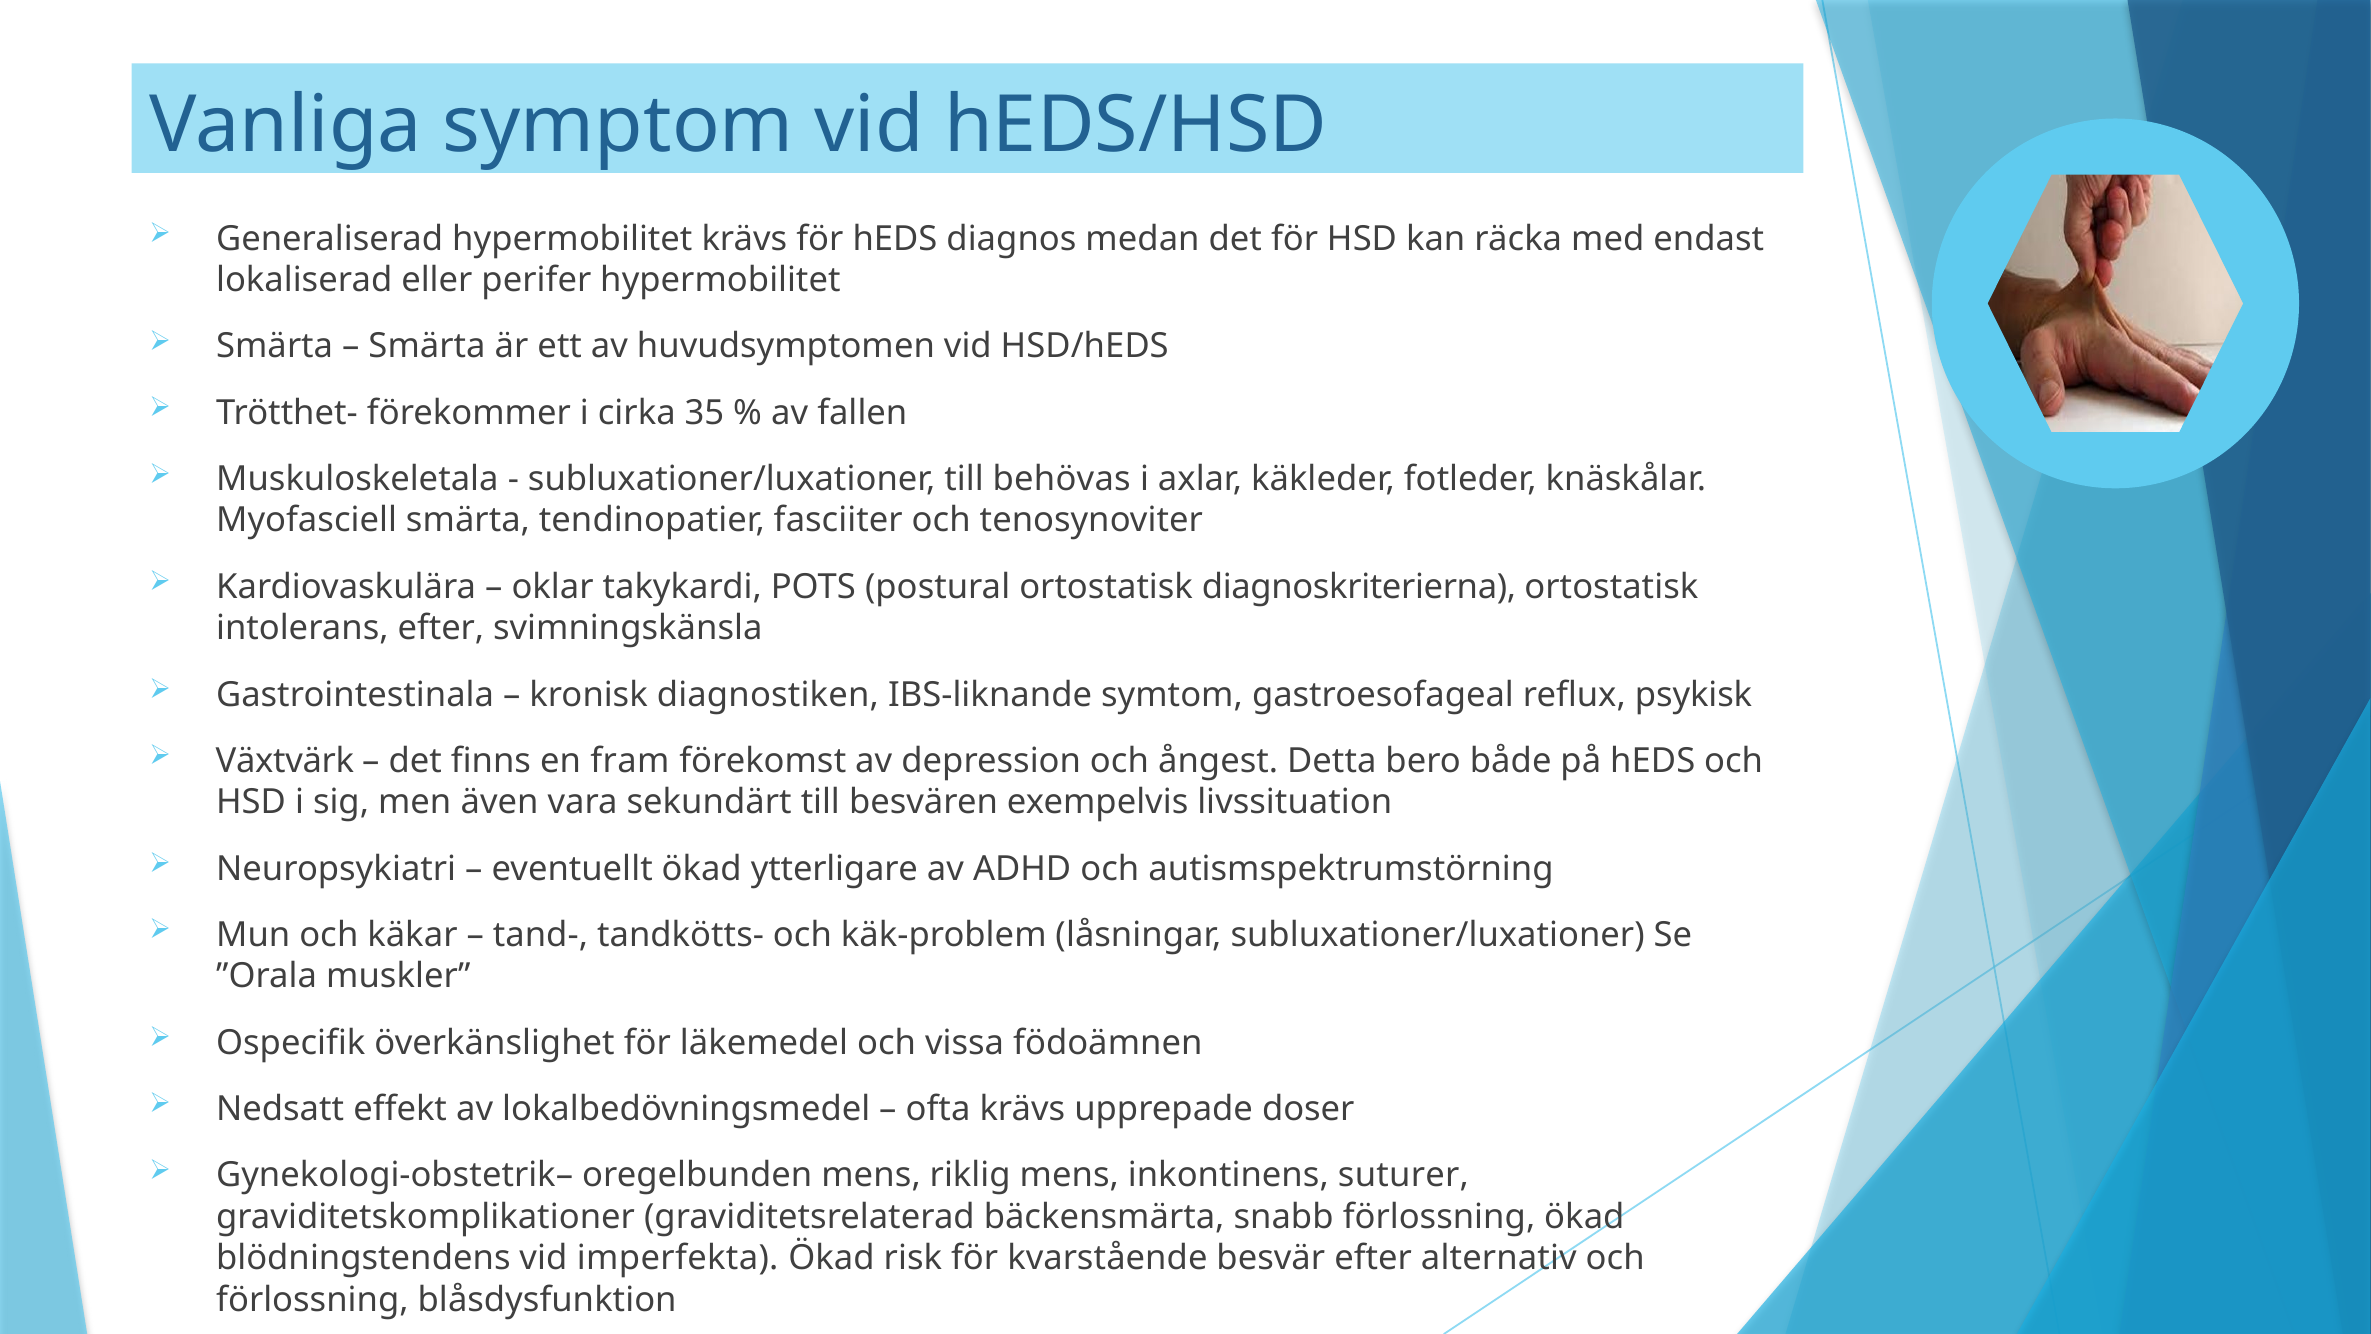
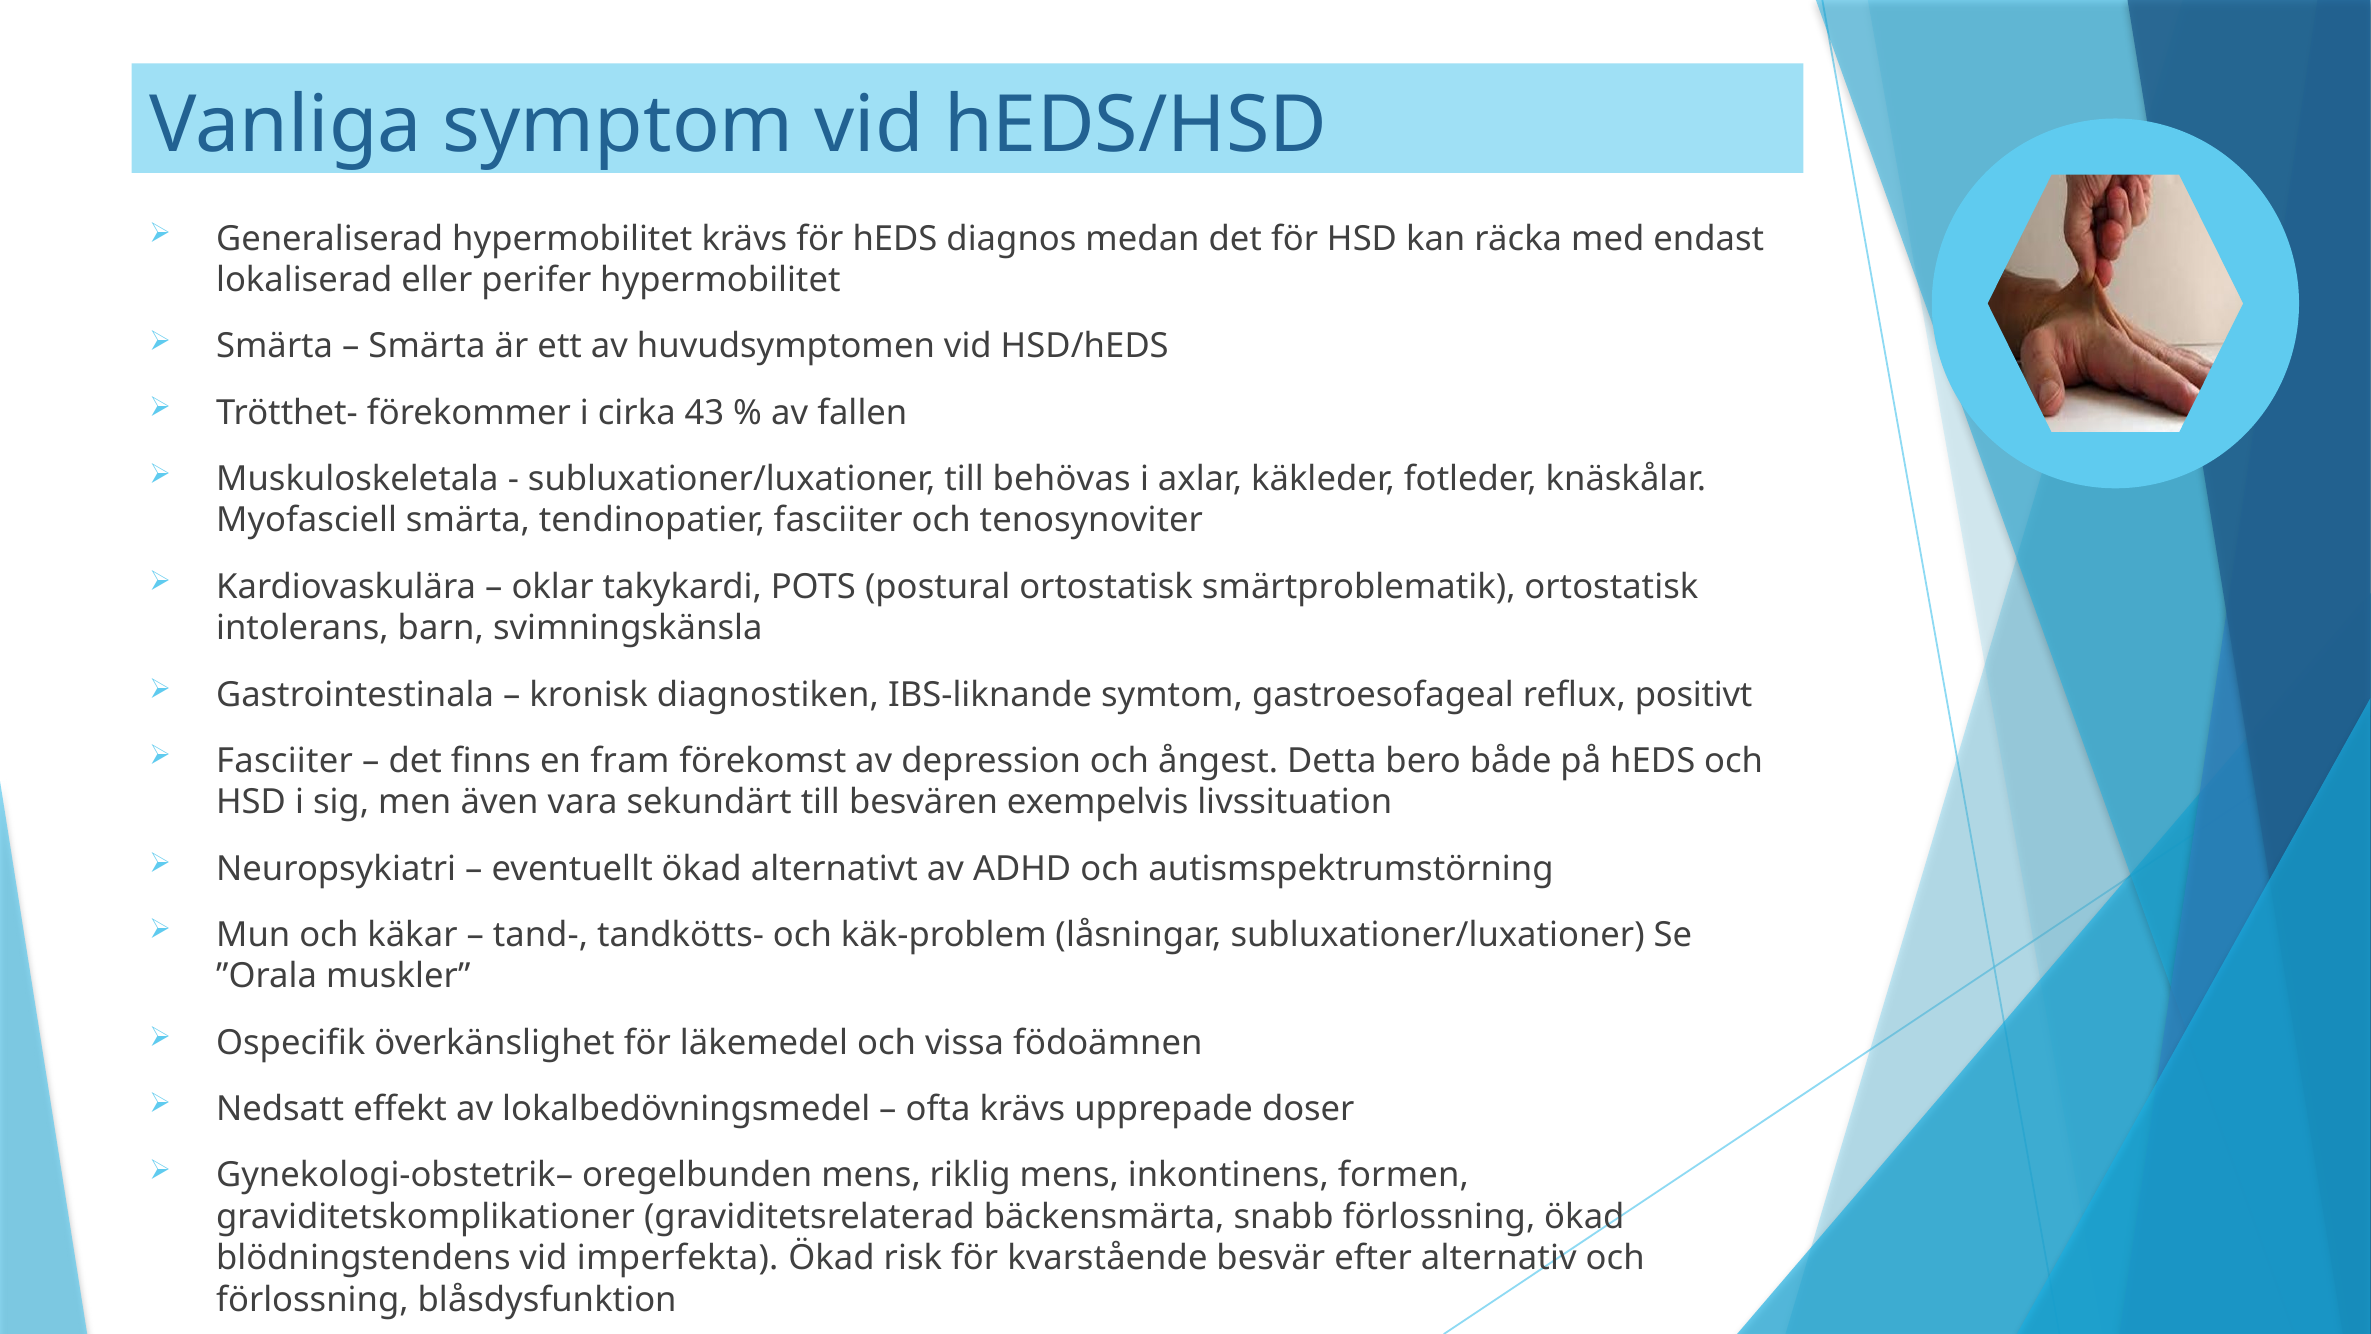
35: 35 -> 43
diagnoskriterierna: diagnoskriterierna -> smärtproblematik
intolerans efter: efter -> barn
psykisk: psykisk -> positivt
Växtvärk at (285, 761): Växtvärk -> Fasciiter
ytterligare: ytterligare -> alternativt
suturer: suturer -> formen
